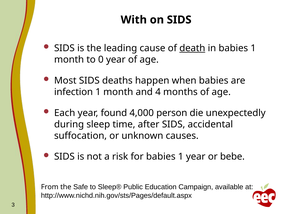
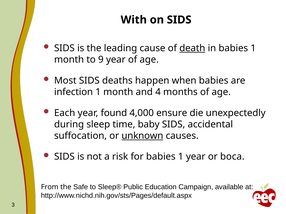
0: 0 -> 9
person: person -> ensure
after: after -> baby
unknown underline: none -> present
bebe: bebe -> boca
